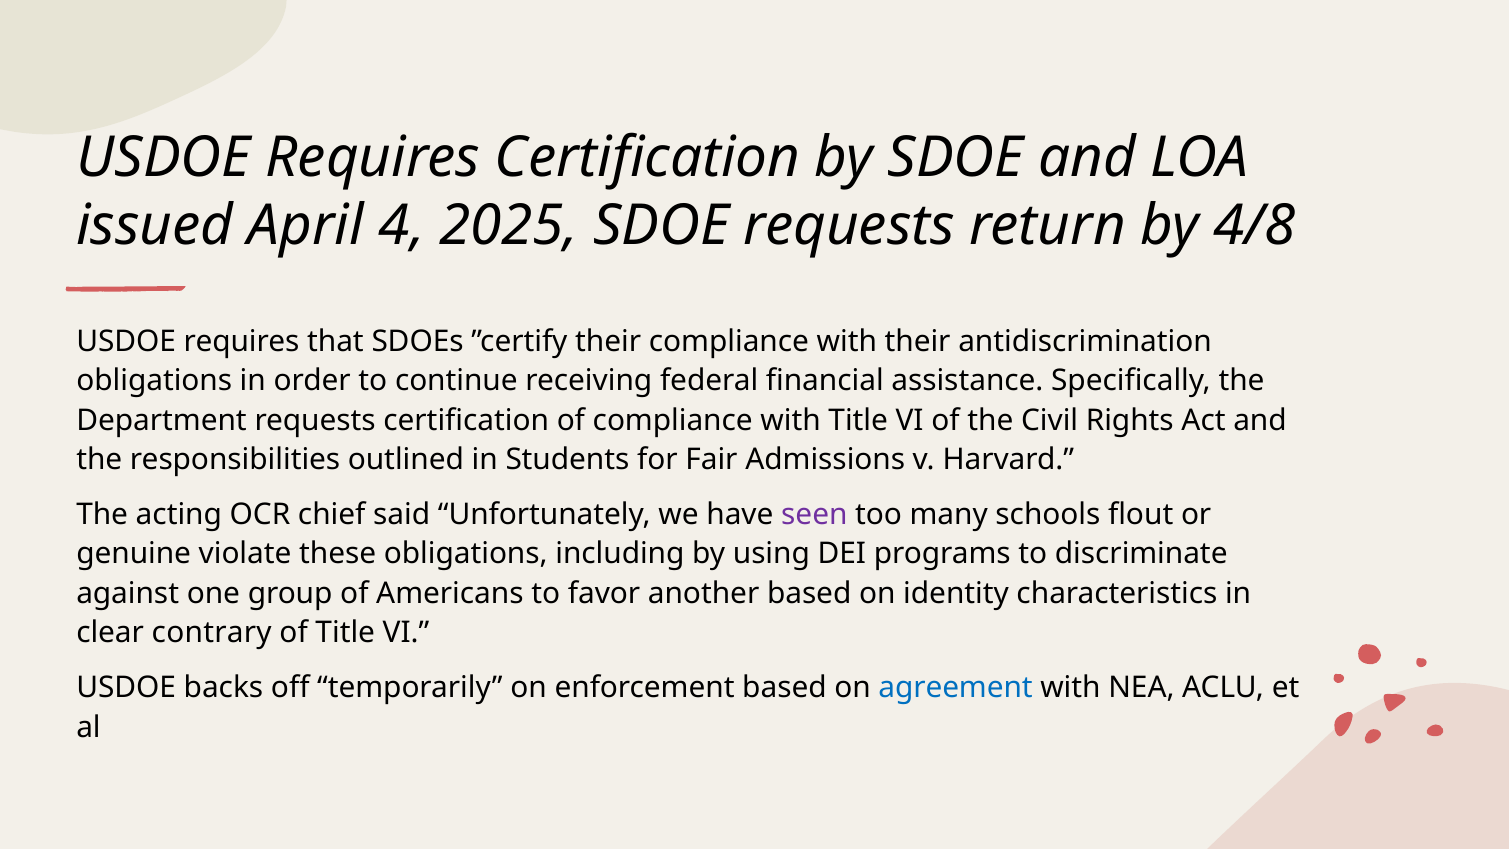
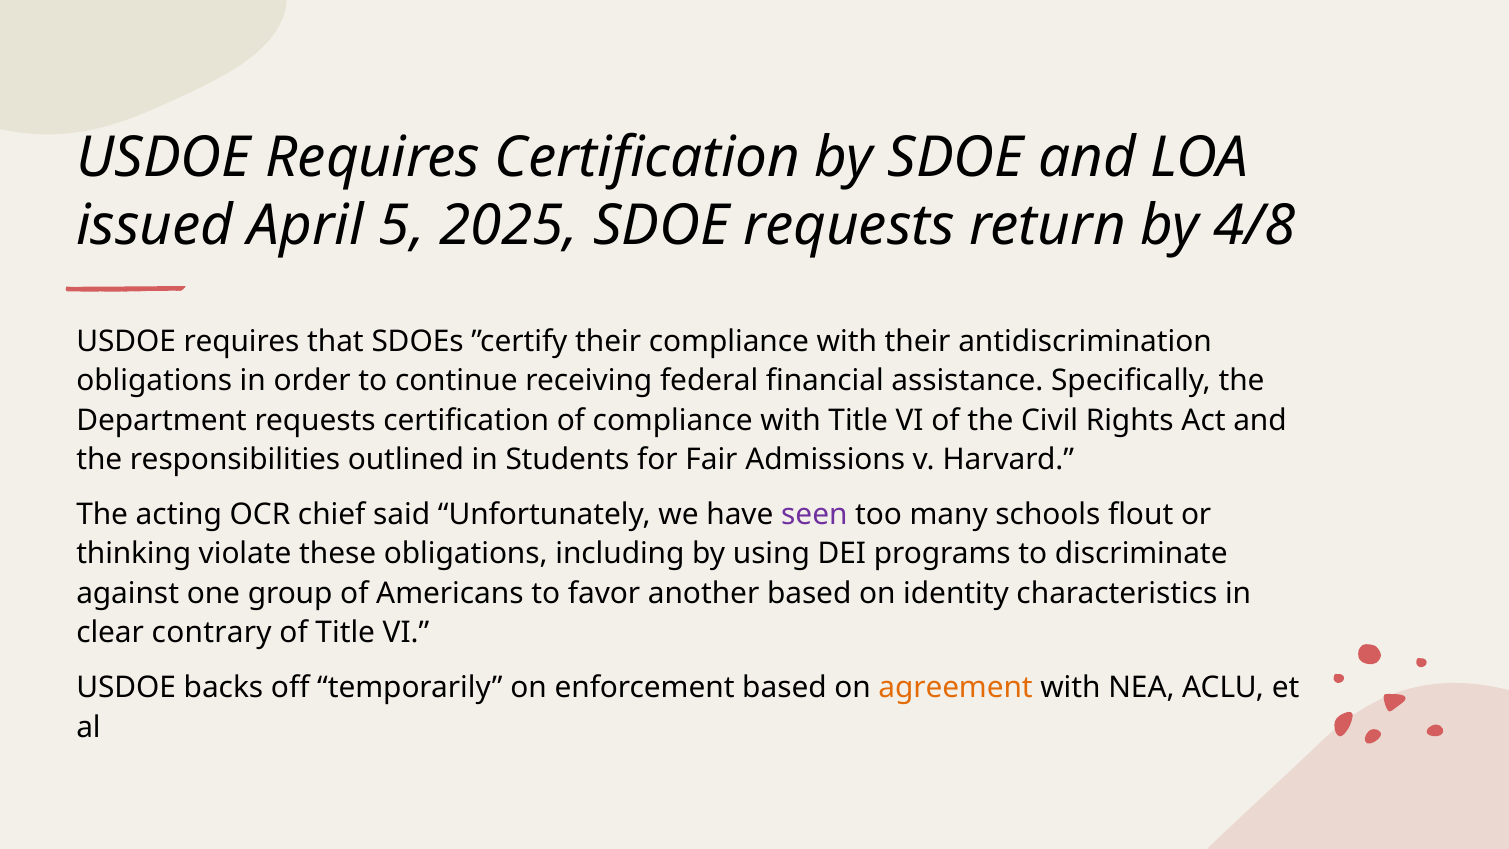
4: 4 -> 5
genuine: genuine -> thinking
agreement colour: blue -> orange
